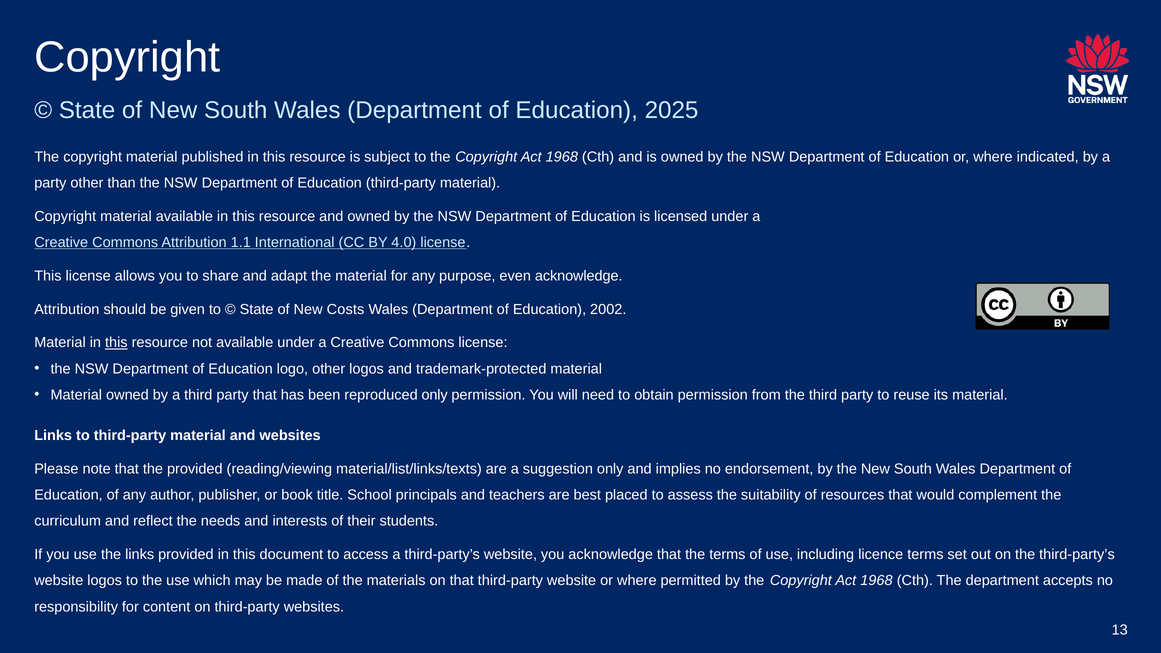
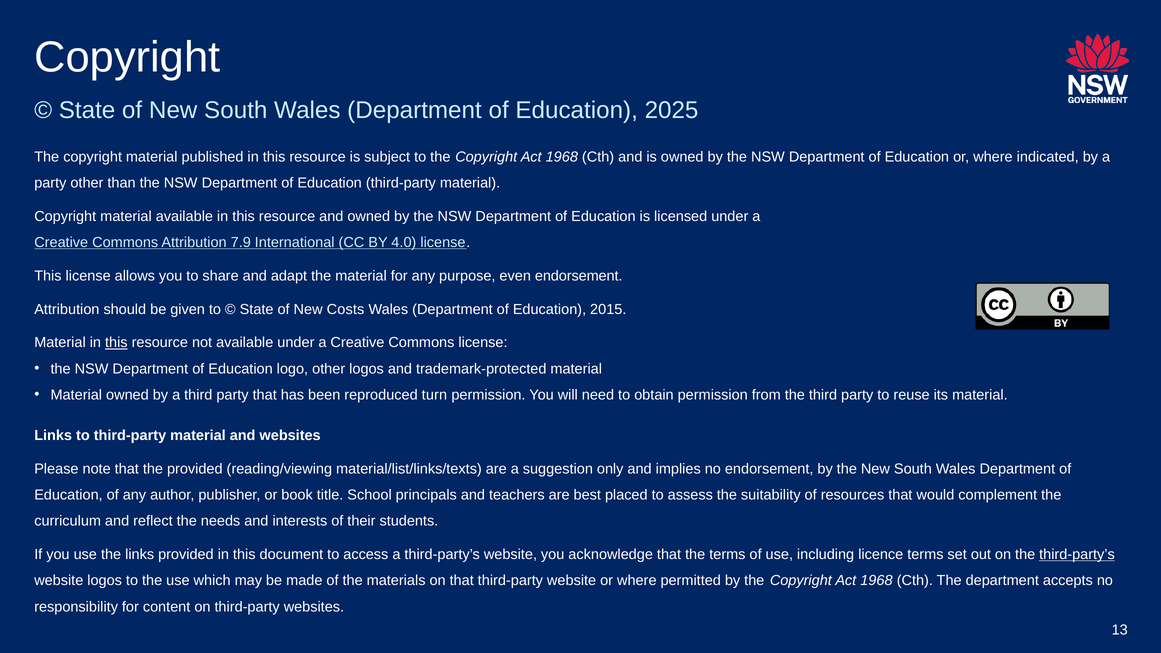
1.1: 1.1 -> 7.9
even acknowledge: acknowledge -> endorsement
2002: 2002 -> 2015
reproduced only: only -> turn
third-party’s at (1077, 555) underline: none -> present
